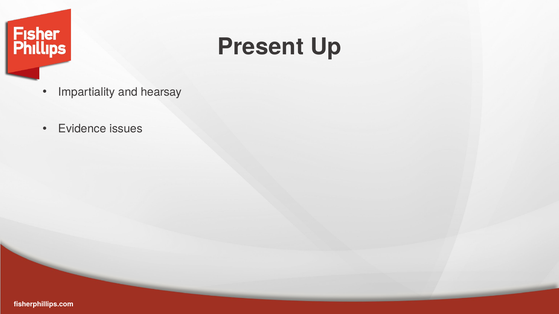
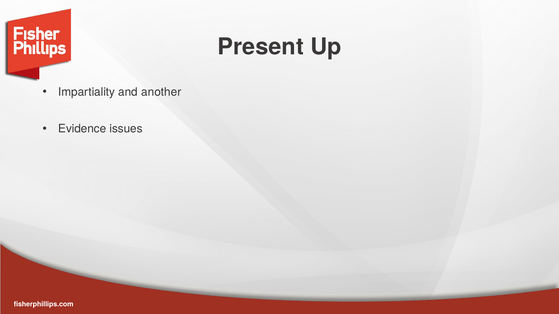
hearsay: hearsay -> another
